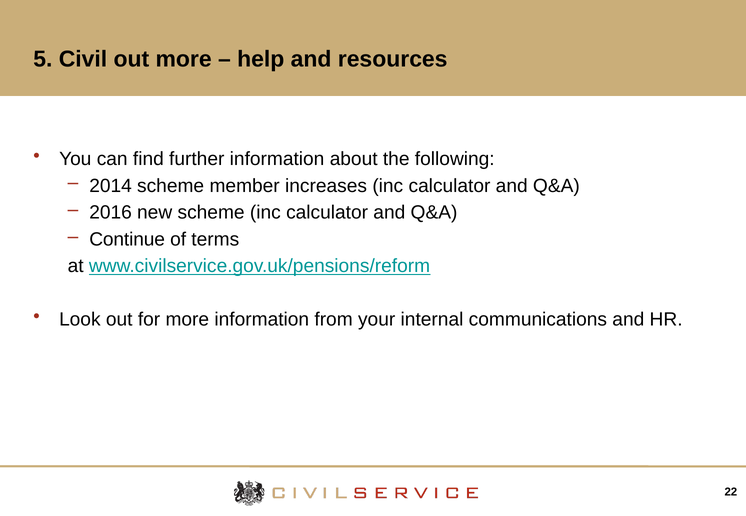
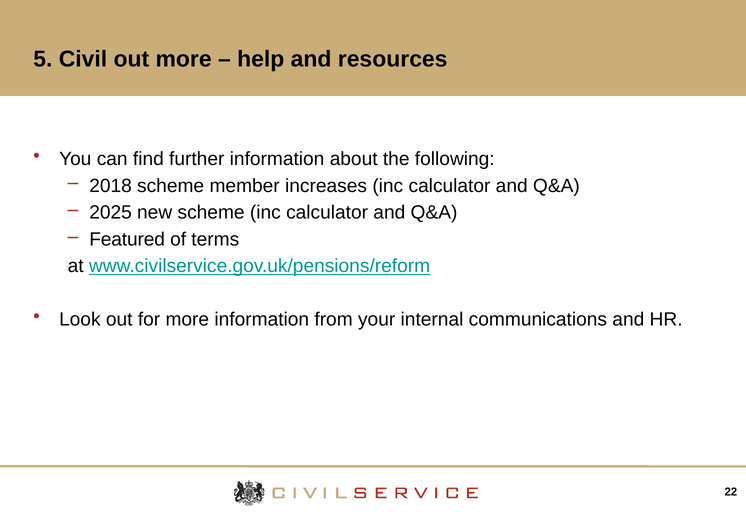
2014: 2014 -> 2018
2016: 2016 -> 2025
Continue: Continue -> Featured
